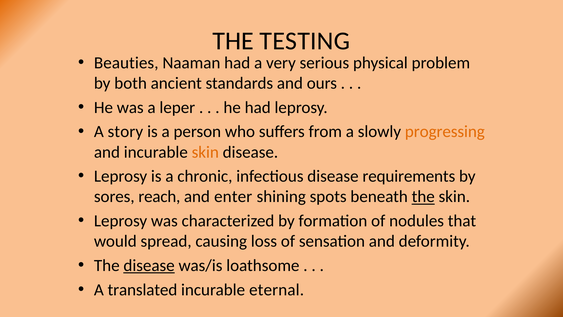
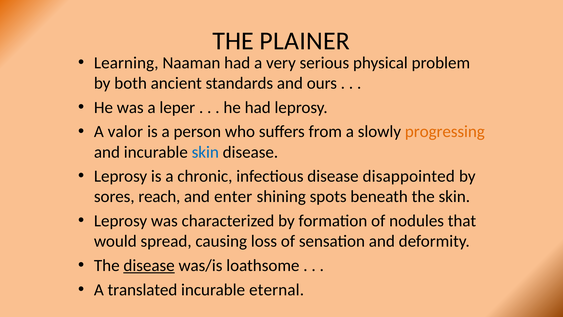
TESTING: TESTING -> PLAINER
Beauties: Beauties -> Learning
story: story -> valor
skin at (205, 152) colour: orange -> blue
requirements: requirements -> disappointed
the at (423, 197) underline: present -> none
